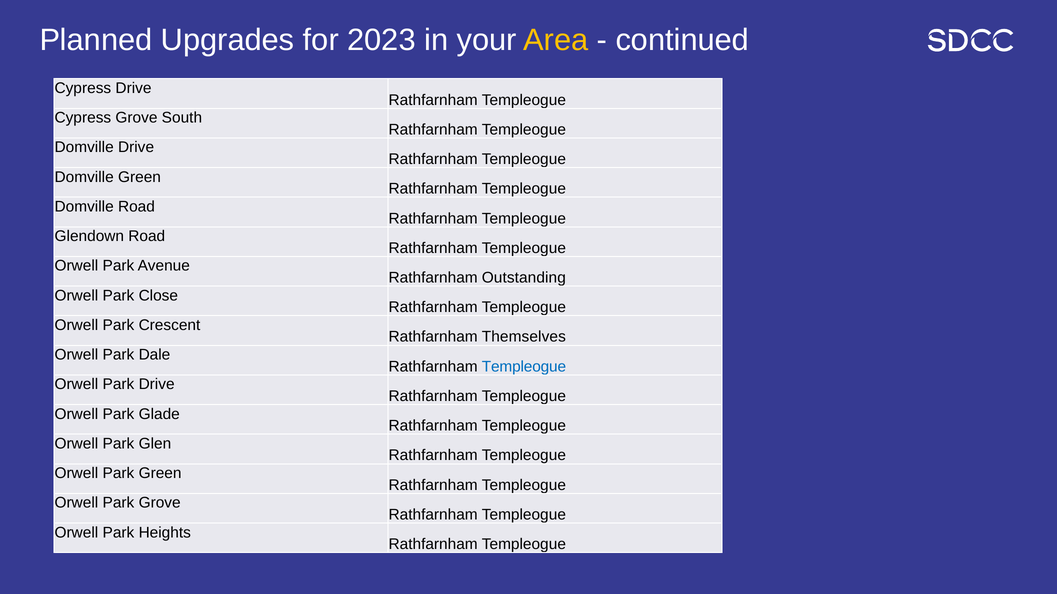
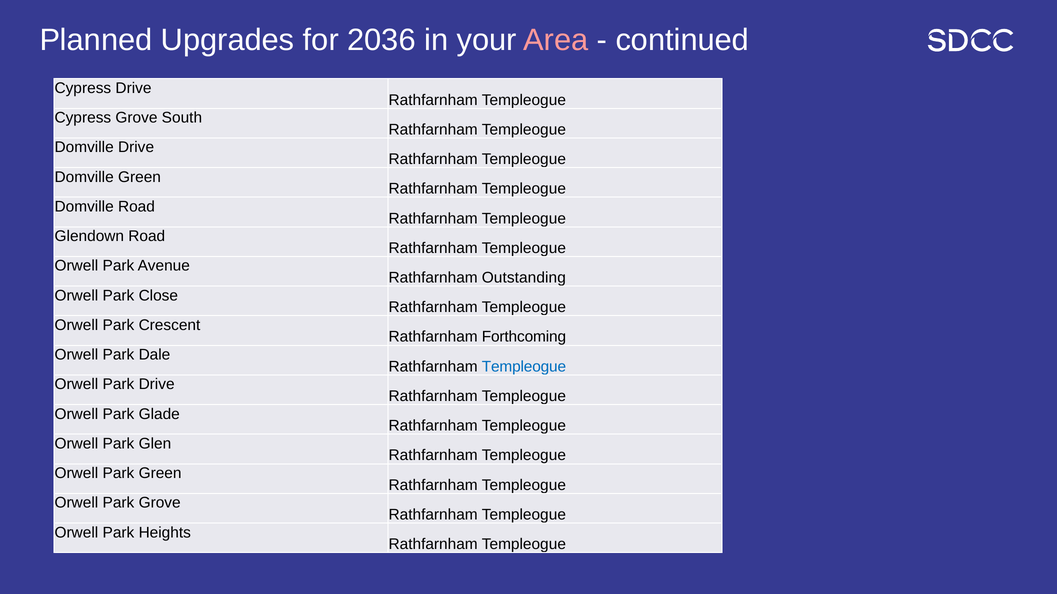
2023: 2023 -> 2036
Area colour: yellow -> pink
Themselves: Themselves -> Forthcoming
